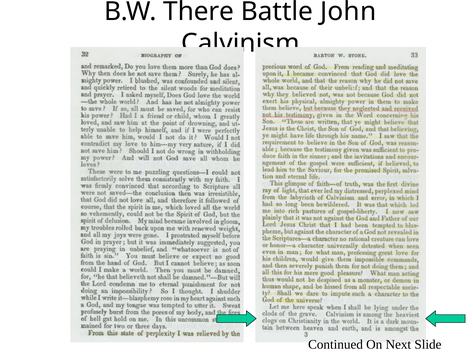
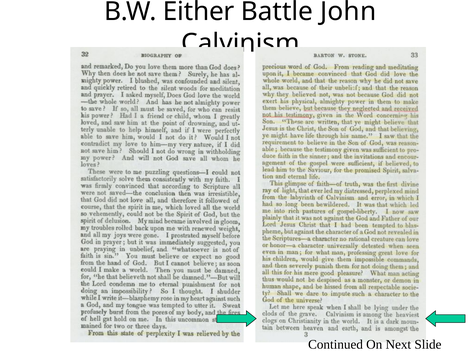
There: There -> Either
